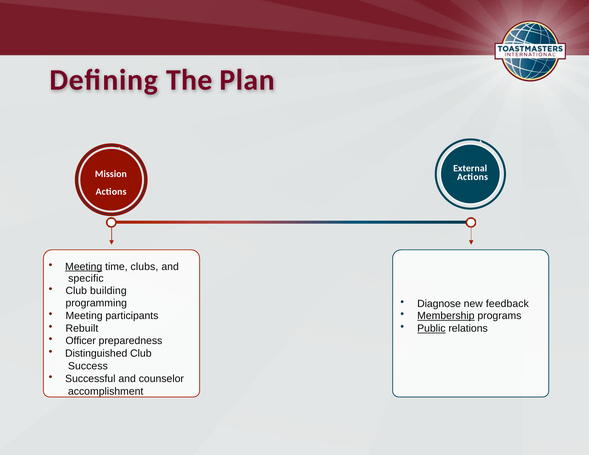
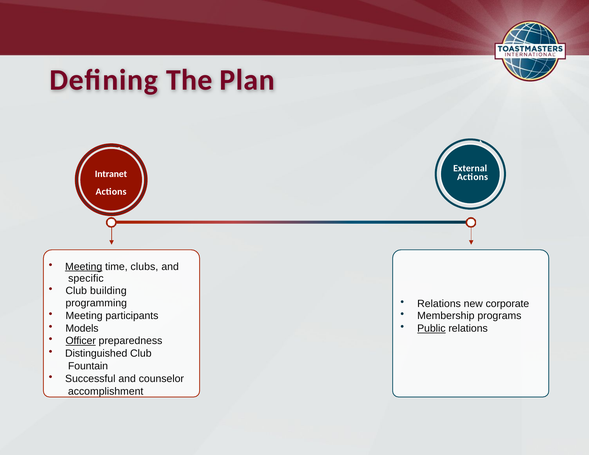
Mission: Mission -> Intranet
Diagnose at (439, 304): Diagnose -> Relations
feedback: feedback -> corporate
Membership underline: present -> none
Rebuilt: Rebuilt -> Models
Officer underline: none -> present
Success: Success -> Fountain
